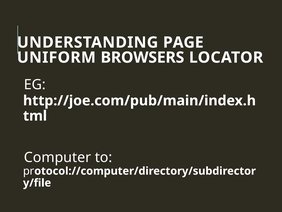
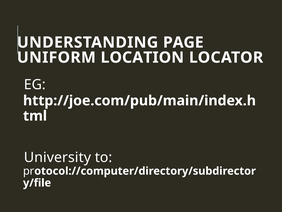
BROWSERS: BROWSERS -> LOCATION
Computer: Computer -> University
